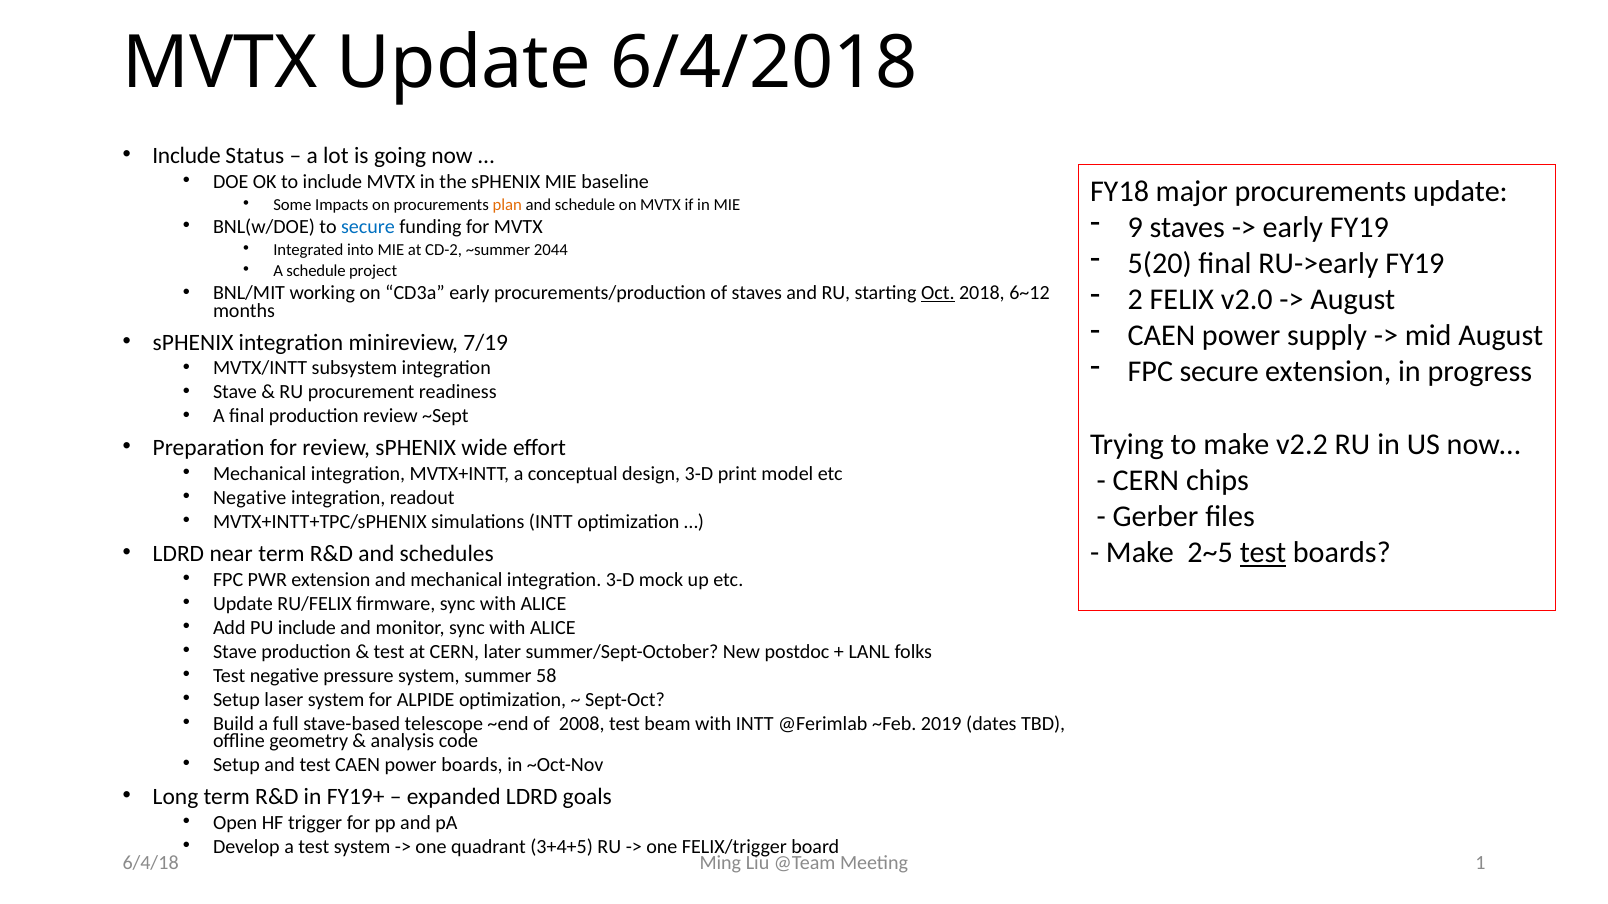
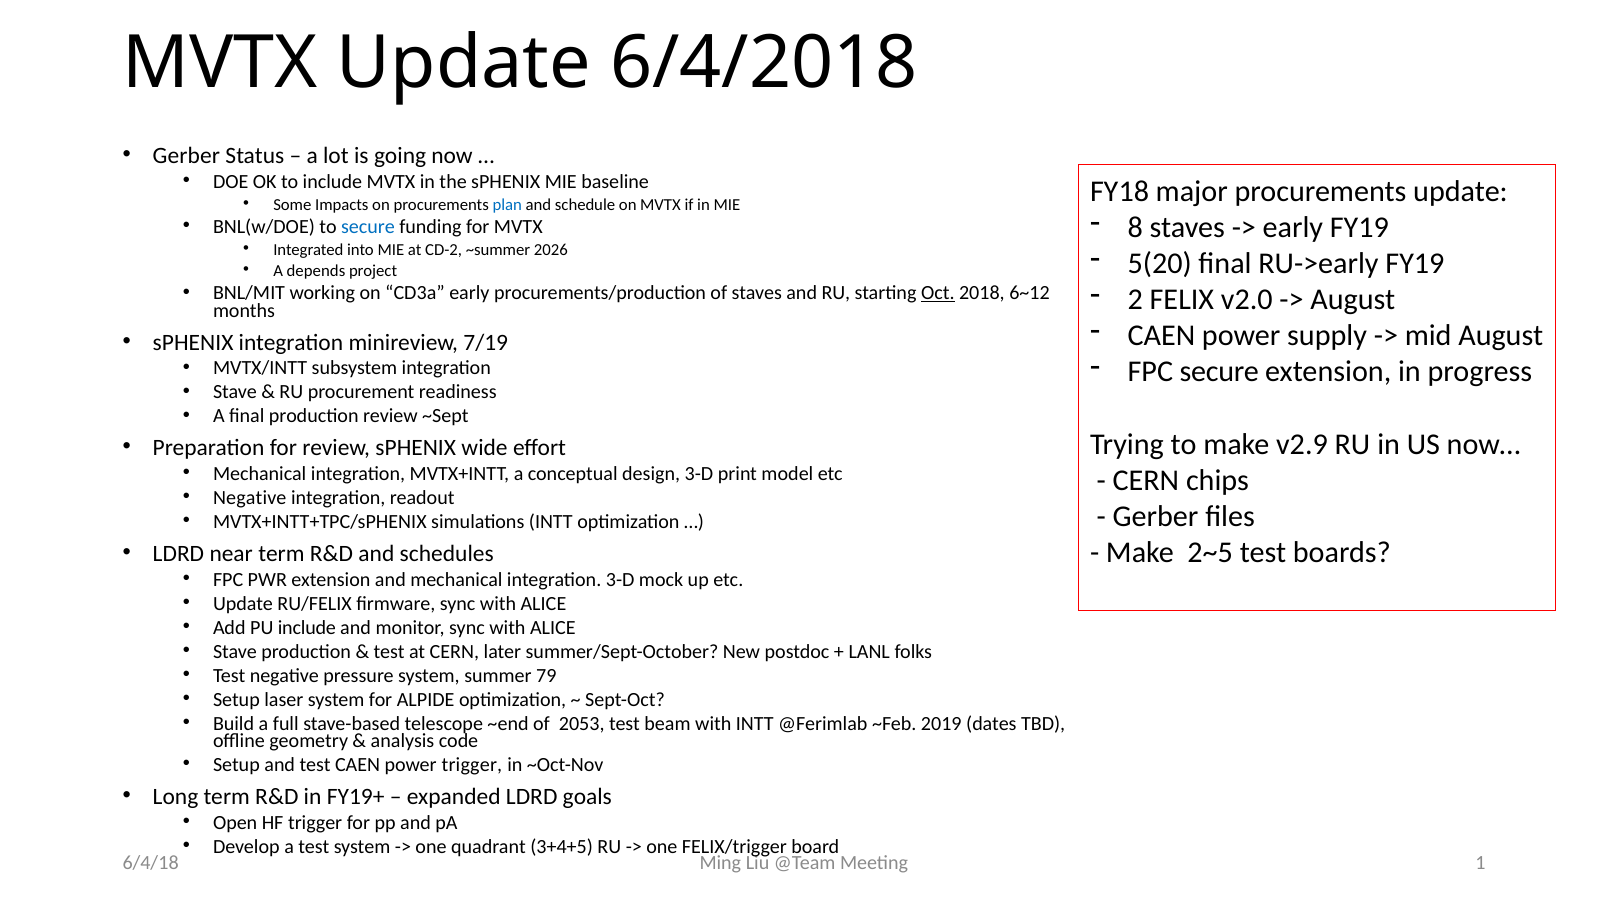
Include at (187, 156): Include -> Gerber
plan colour: orange -> blue
9: 9 -> 8
2044: 2044 -> 2026
A schedule: schedule -> depends
v2.2: v2.2 -> v2.9
test at (1263, 553) underline: present -> none
58: 58 -> 79
2008: 2008 -> 2053
power boards: boards -> trigger
